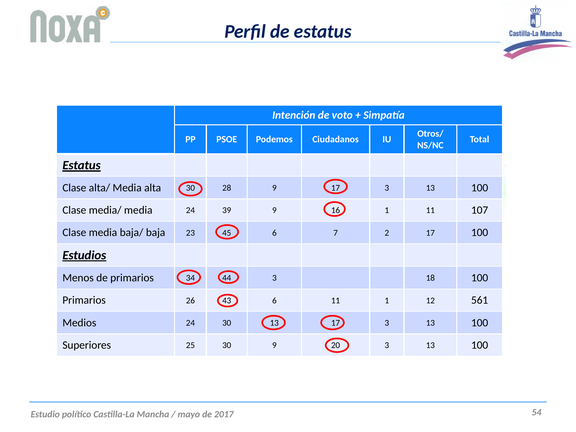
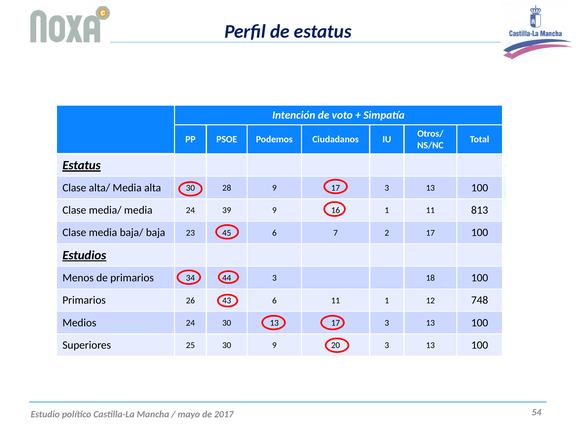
107: 107 -> 813
561: 561 -> 748
